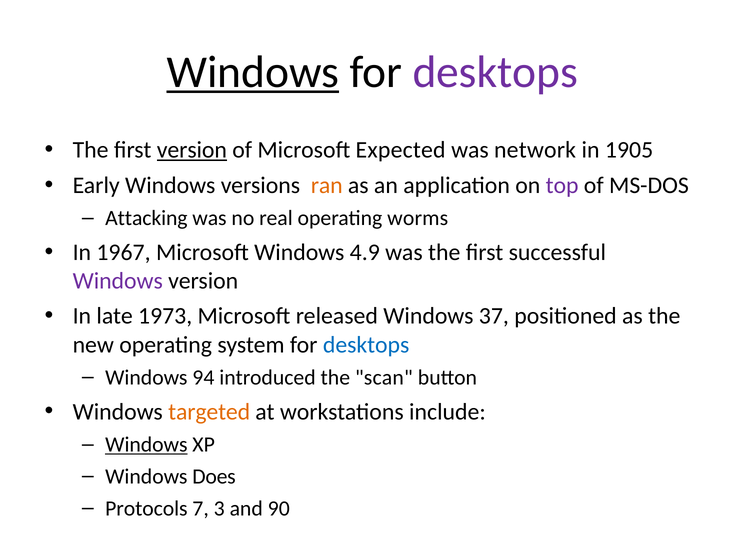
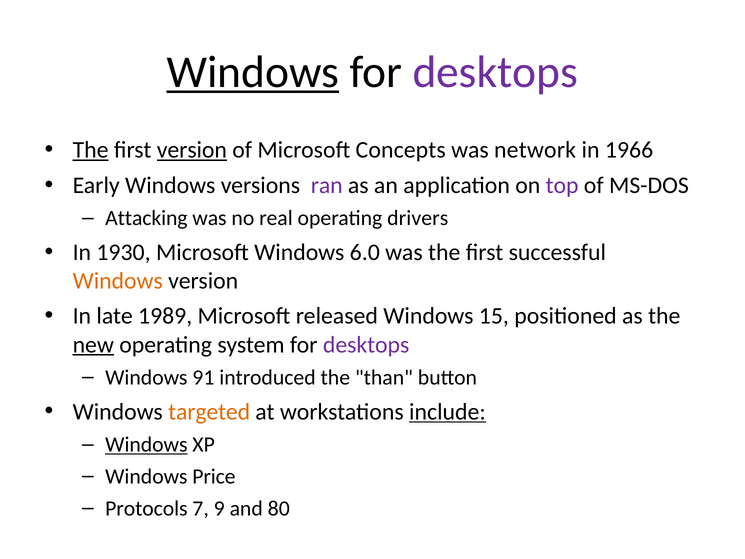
The at (91, 150) underline: none -> present
Expected: Expected -> Concepts
1905: 1905 -> 1966
ran colour: orange -> purple
worms: worms -> drivers
1967: 1967 -> 1930
4.9: 4.9 -> 6.0
Windows at (118, 281) colour: purple -> orange
1973: 1973 -> 1989
37: 37 -> 15
new underline: none -> present
desktops at (366, 345) colour: blue -> purple
94: 94 -> 91
scan: scan -> than
include underline: none -> present
Does: Does -> Price
3: 3 -> 9
90: 90 -> 80
